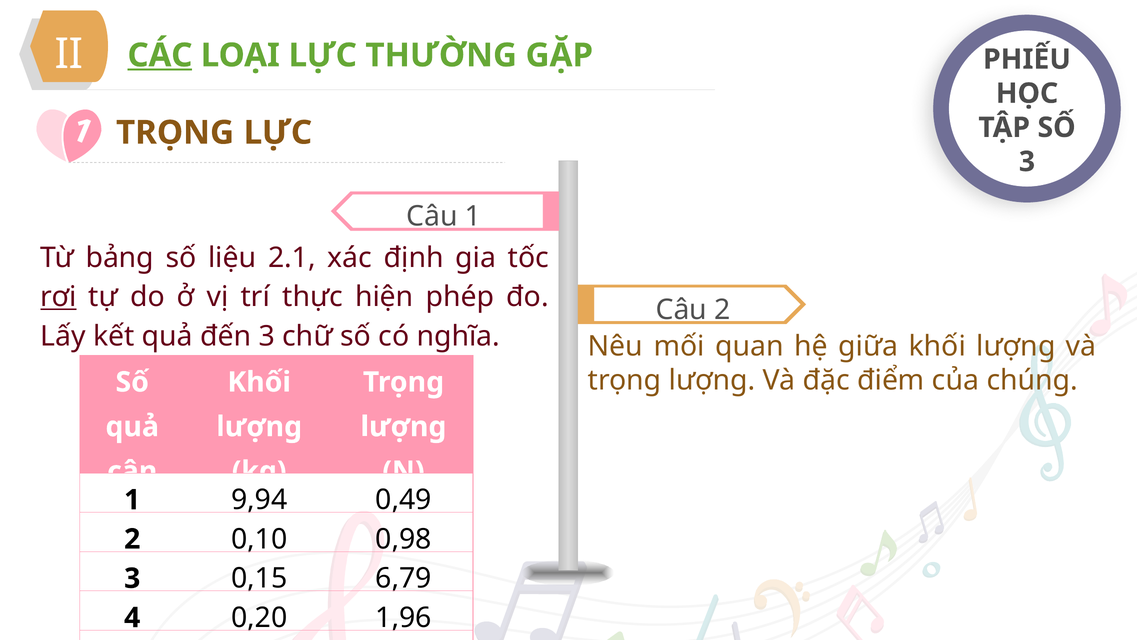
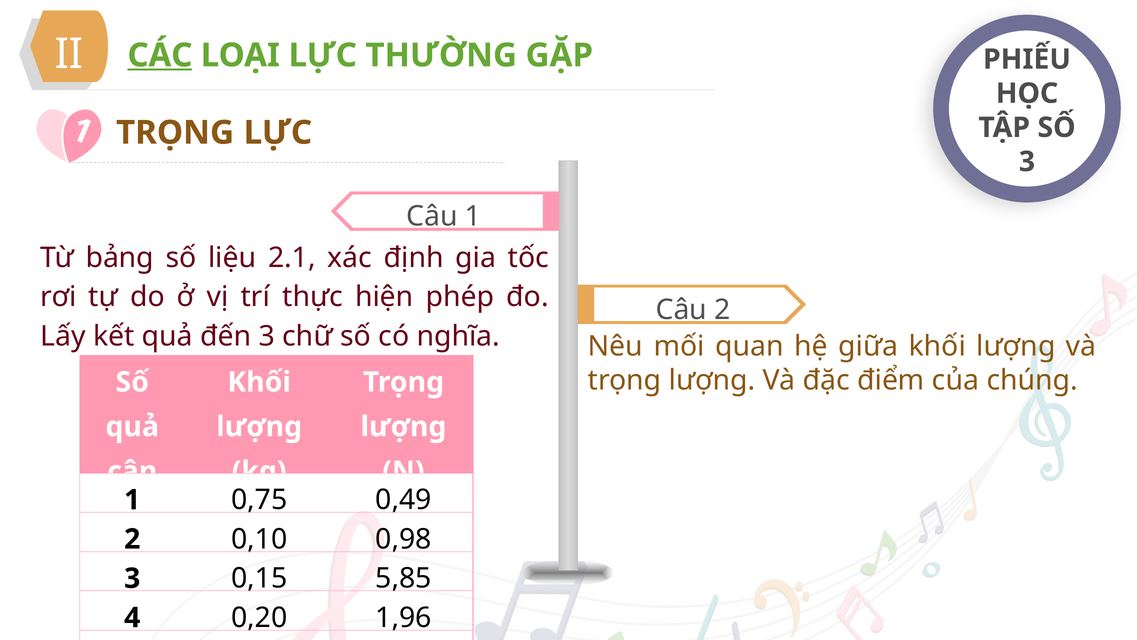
rơi underline: present -> none
9,94: 9,94 -> 0,75
6,79: 6,79 -> 5,85
